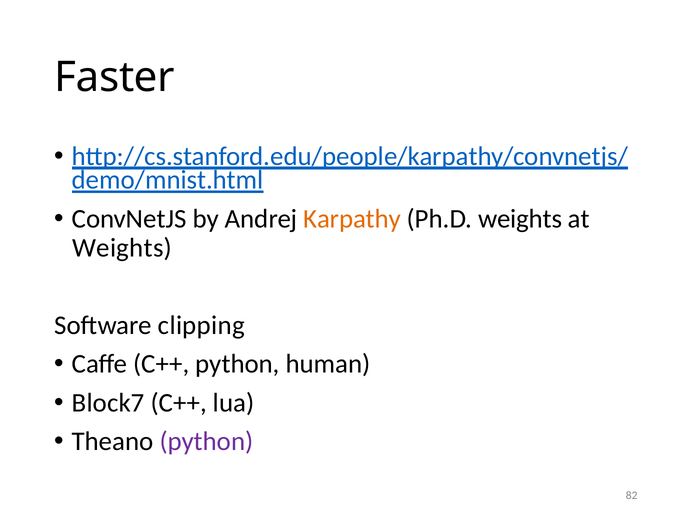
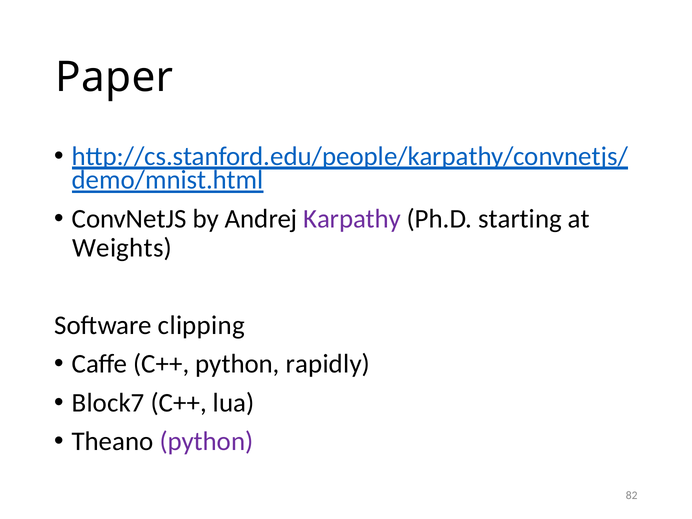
Faster: Faster -> Paper
Karpathy colour: orange -> purple
Ph.D weights: weights -> starting
human: human -> rapidly
